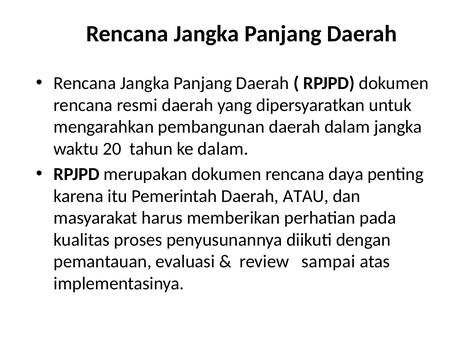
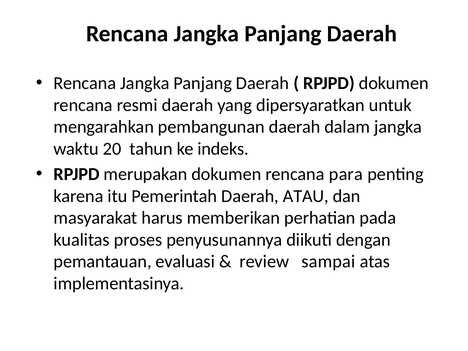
ke dalam: dalam -> indeks
daya: daya -> para
